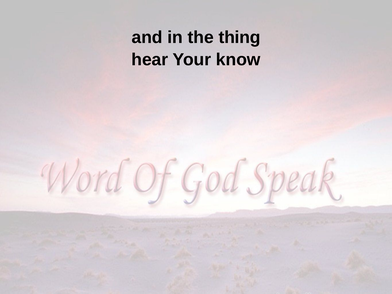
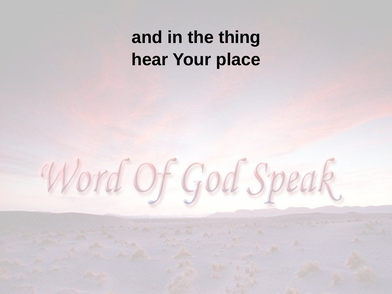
know: know -> place
